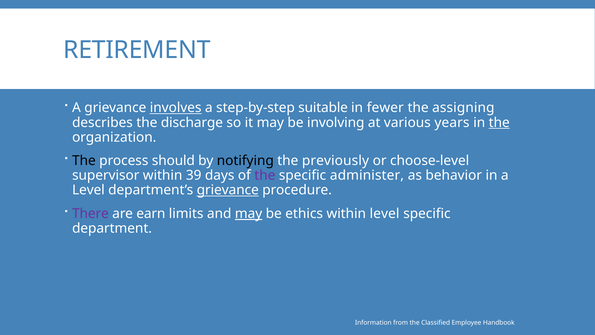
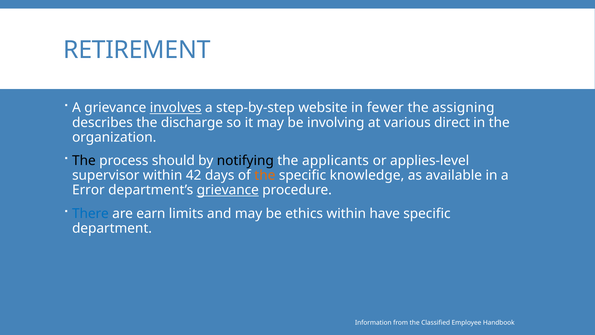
suitable: suitable -> website
years: years -> direct
the at (499, 122) underline: present -> none
previously: previously -> applicants
choose-level: choose-level -> applies-level
39: 39 -> 42
the at (265, 175) colour: purple -> orange
administer: administer -> knowledge
behavior: behavior -> available
Level at (88, 190): Level -> Error
There colour: purple -> blue
may at (249, 213) underline: present -> none
within level: level -> have
